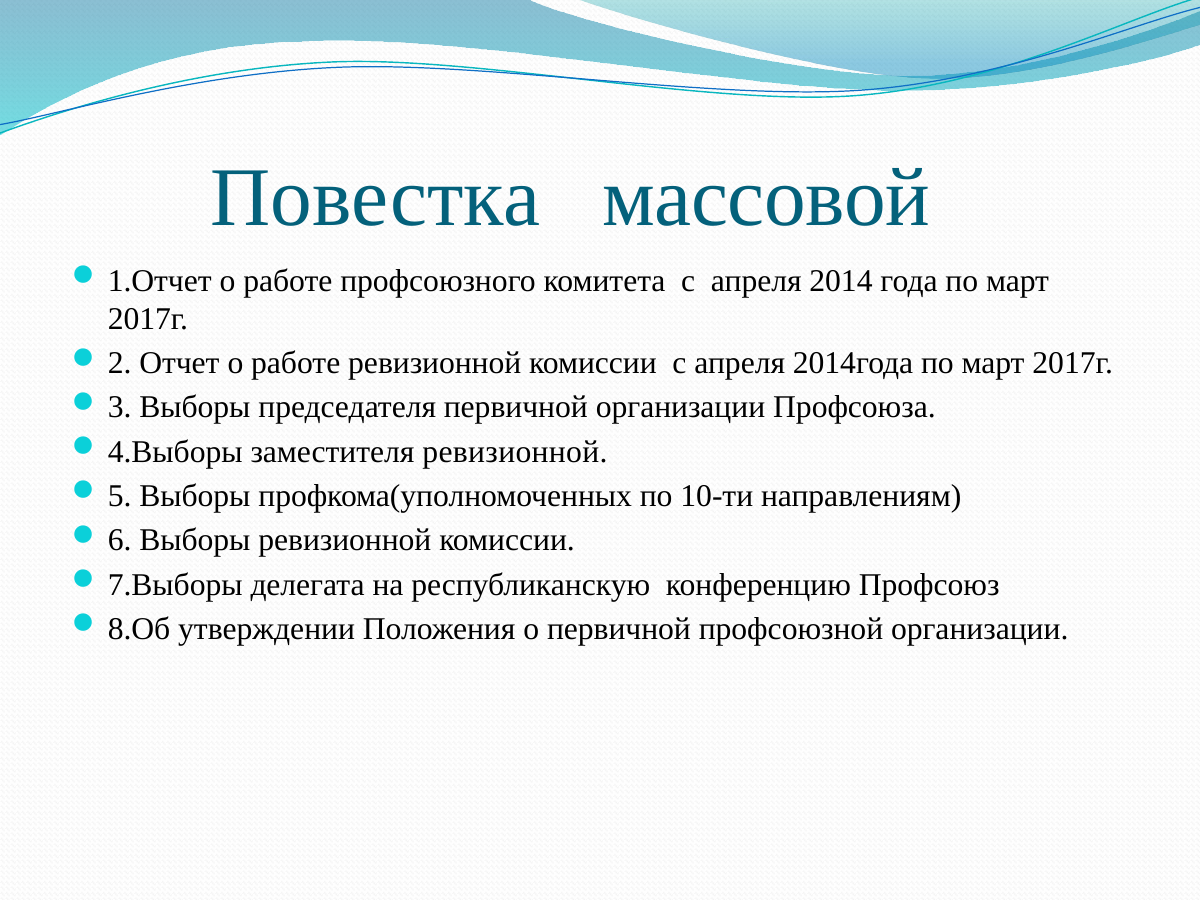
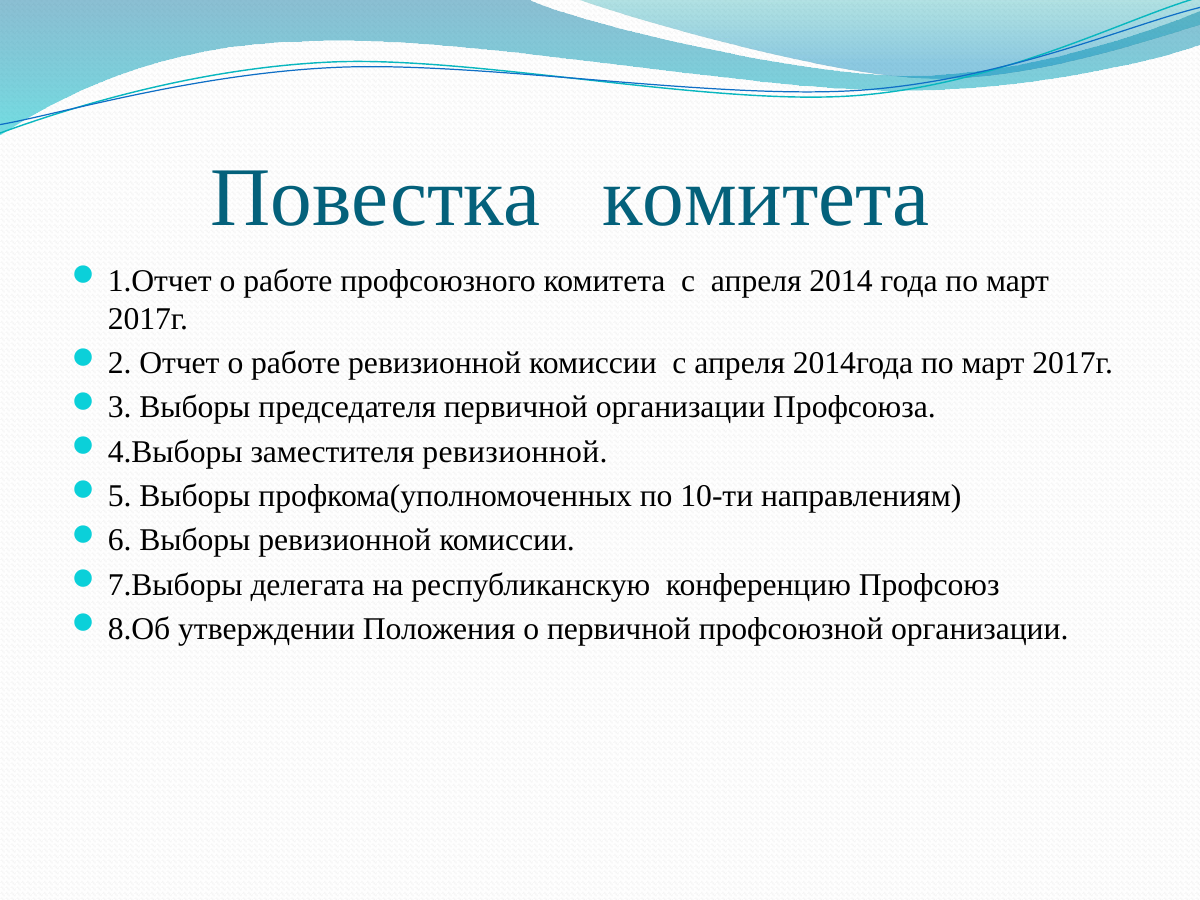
Повестка массовой: массовой -> комитета
